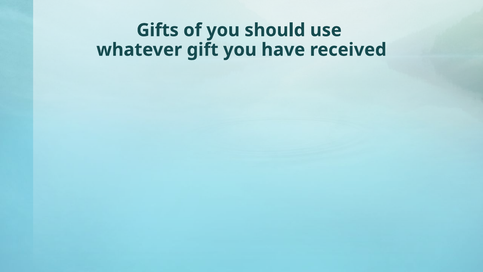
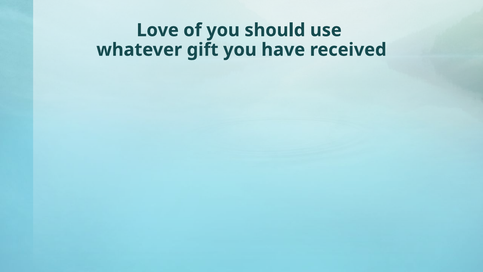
Gifts: Gifts -> Love
